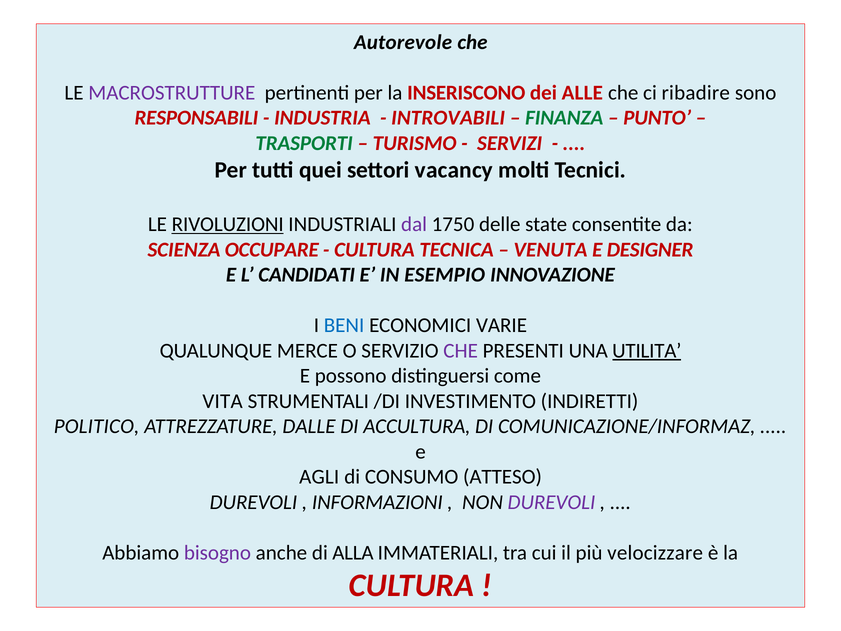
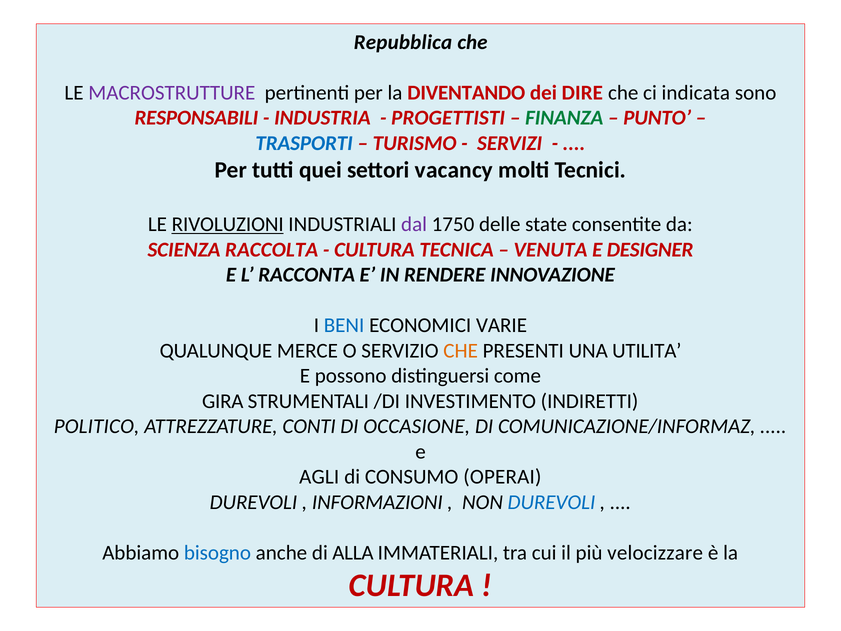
Autorevole: Autorevole -> Repubblica
INSERISCONO: INSERISCONO -> DIVENTANDO
ALLE: ALLE -> DIRE
ribadire: ribadire -> indicata
INTROVABILI: INTROVABILI -> PROGETTISTI
TRASPORTI colour: green -> blue
OCCUPARE: OCCUPARE -> RACCOLTA
CANDIDATI: CANDIDATI -> RACCONTA
ESEMPIO: ESEMPIO -> RENDERE
CHE at (461, 351) colour: purple -> orange
UTILITA underline: present -> none
VITA: VITA -> GIRA
DALLE: DALLE -> CONTI
ACCULTURA: ACCULTURA -> OCCASIONE
ATTESO: ATTESO -> OPERAI
DUREVOLI at (551, 502) colour: purple -> blue
bisogno colour: purple -> blue
